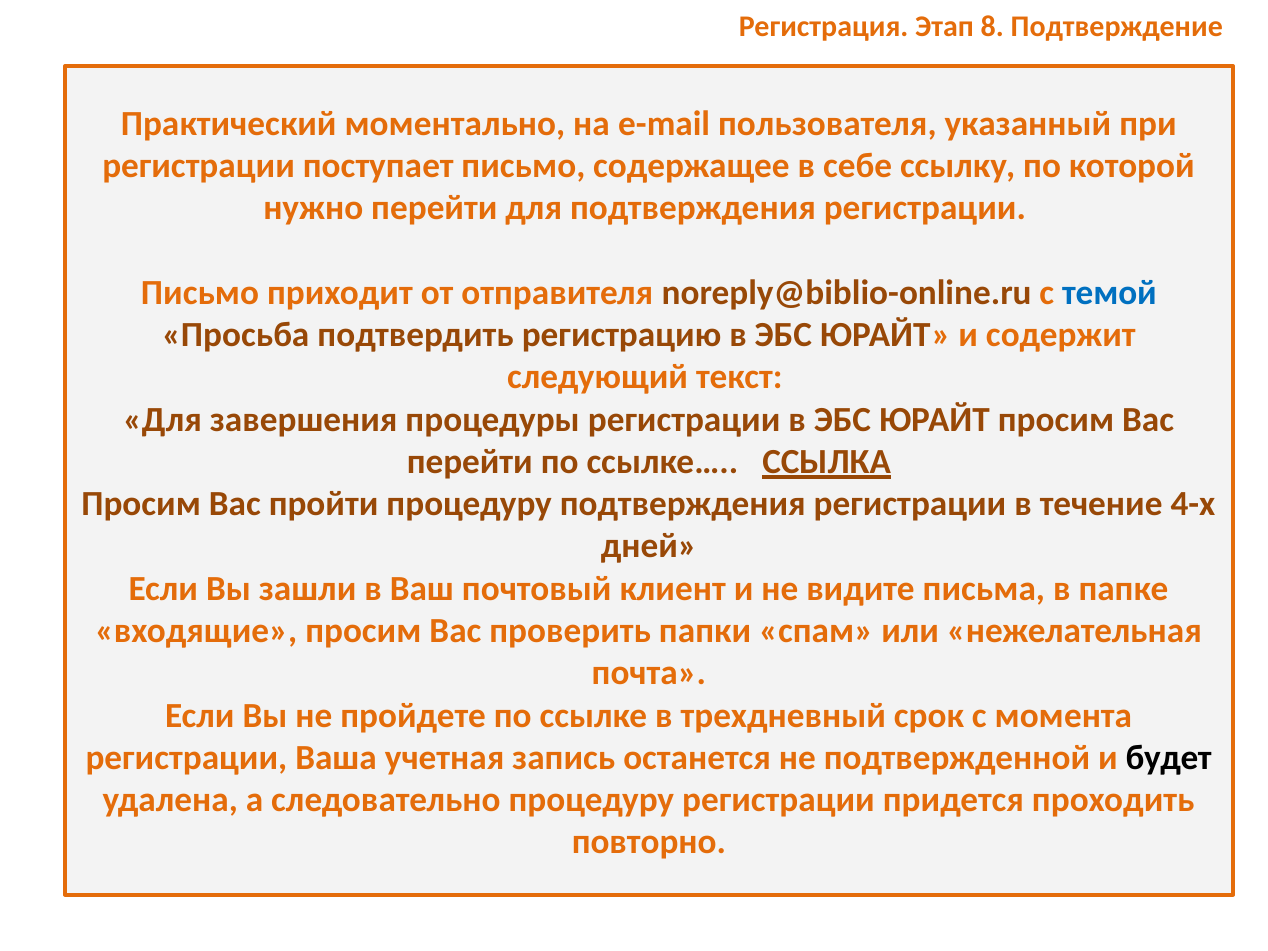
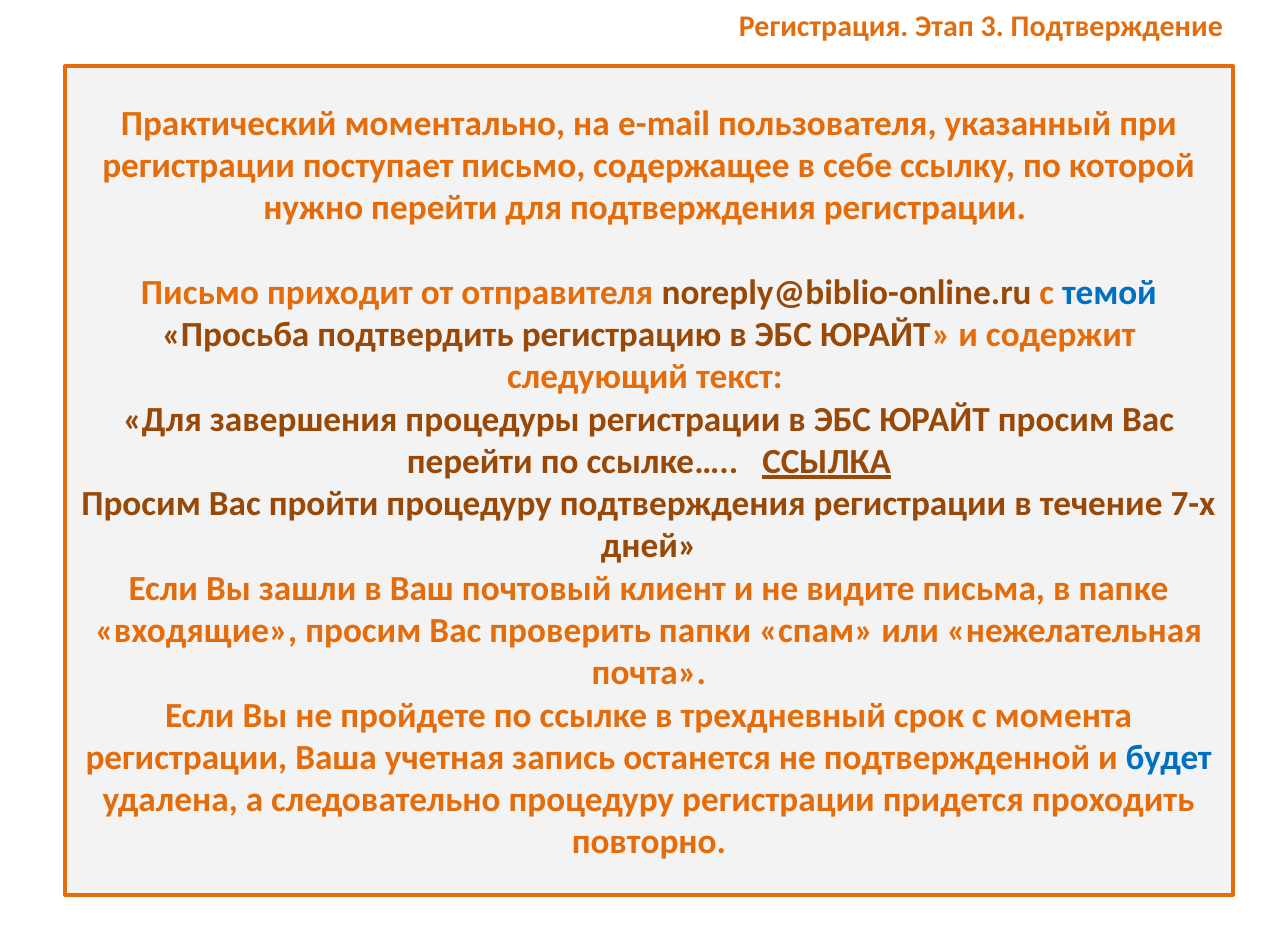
8: 8 -> 3
4-х: 4-х -> 7-х
будет colour: black -> blue
